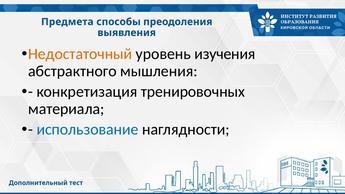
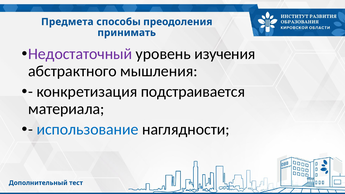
выявления: выявления -> принимать
Недостаточный colour: orange -> purple
тренировочных: тренировочных -> подстраивается
